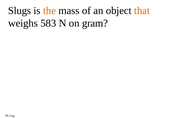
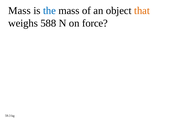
Slugs at (20, 11): Slugs -> Mass
the colour: orange -> blue
583: 583 -> 588
gram: gram -> force
